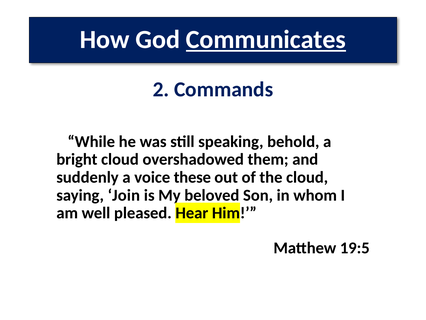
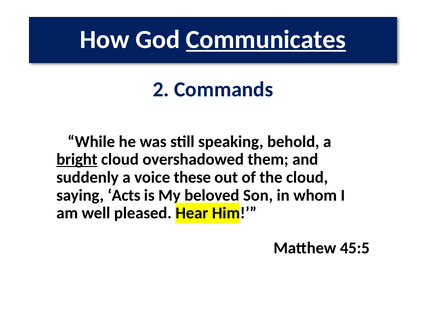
bright underline: none -> present
Join: Join -> Acts
19:5: 19:5 -> 45:5
